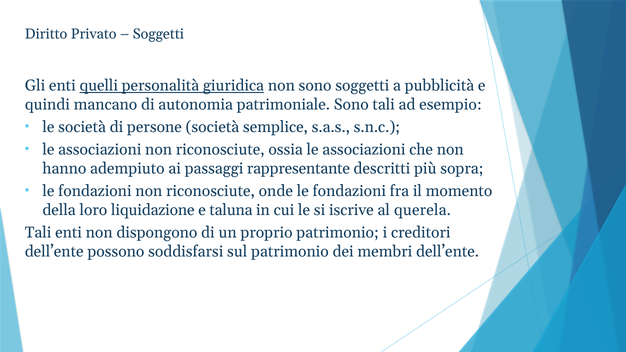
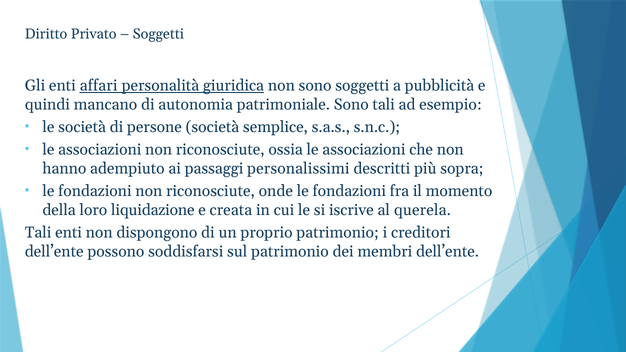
quelli: quelli -> affari
rappresentante: rappresentante -> personalissimi
taluna: taluna -> creata
